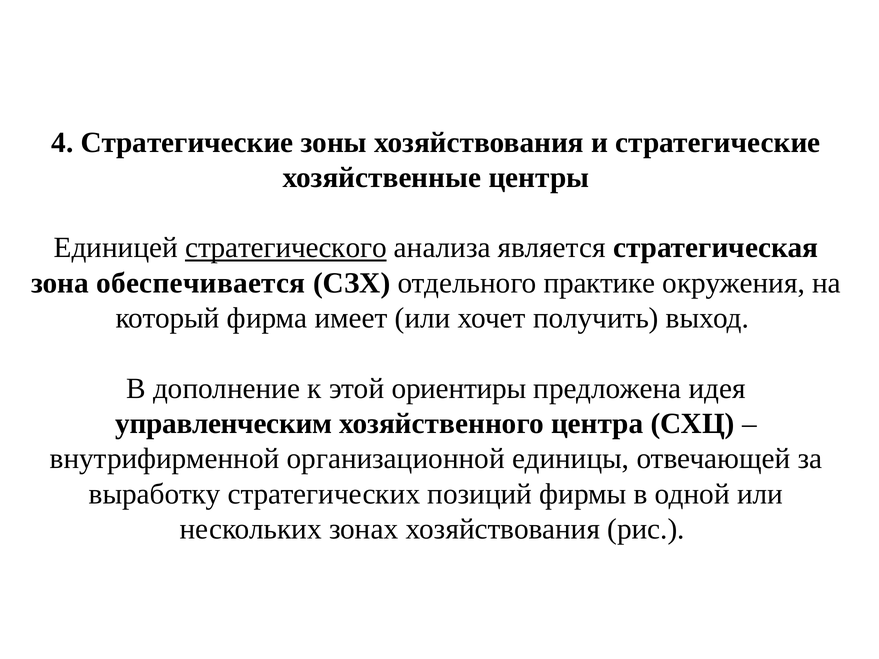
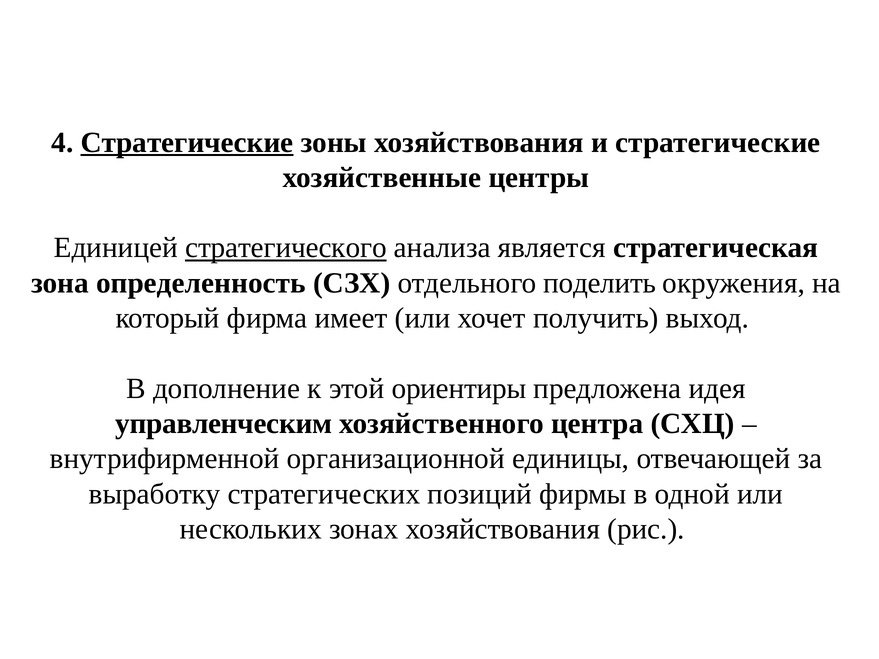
Стратегические at (187, 142) underline: none -> present
обеспечивается: обеспечивается -> определенность
практике: практике -> поделить
